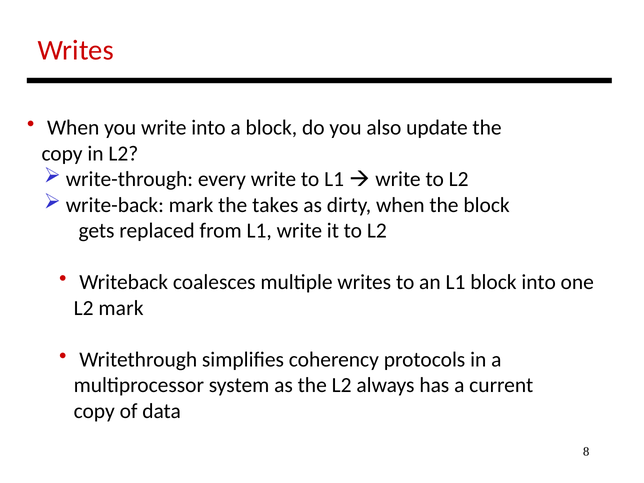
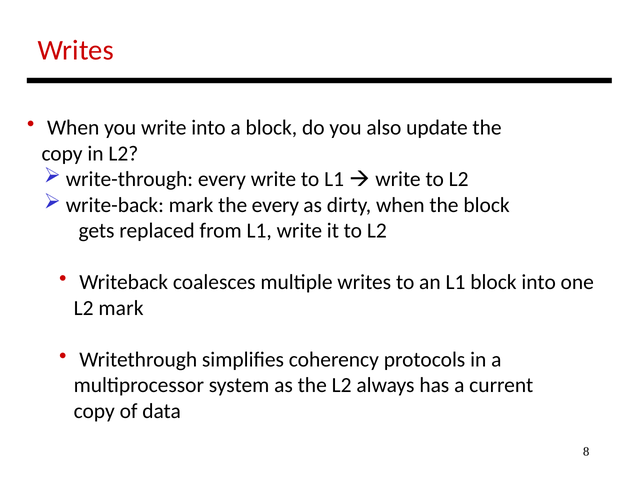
the takes: takes -> every
